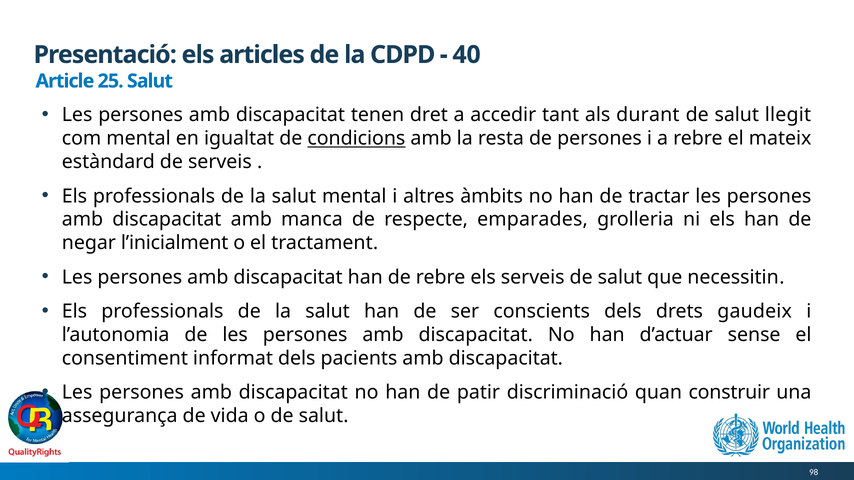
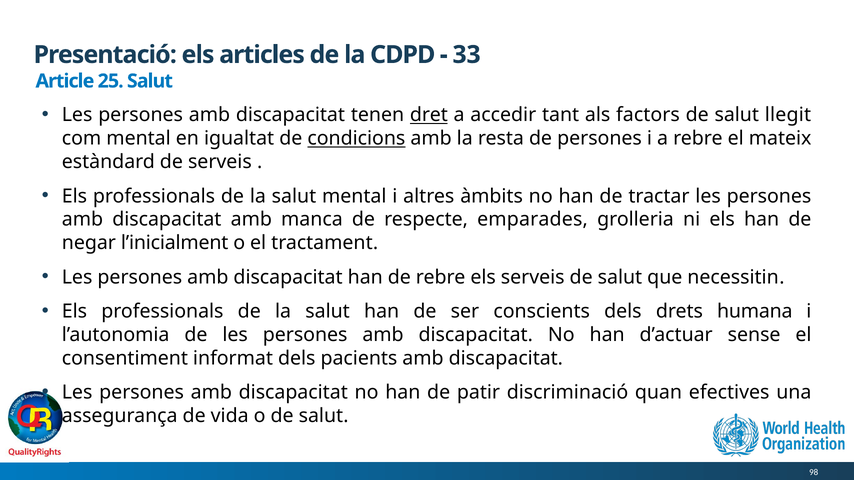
40: 40 -> 33
dret underline: none -> present
durant: durant -> factors
gaudeix: gaudeix -> humana
construir: construir -> efectives
